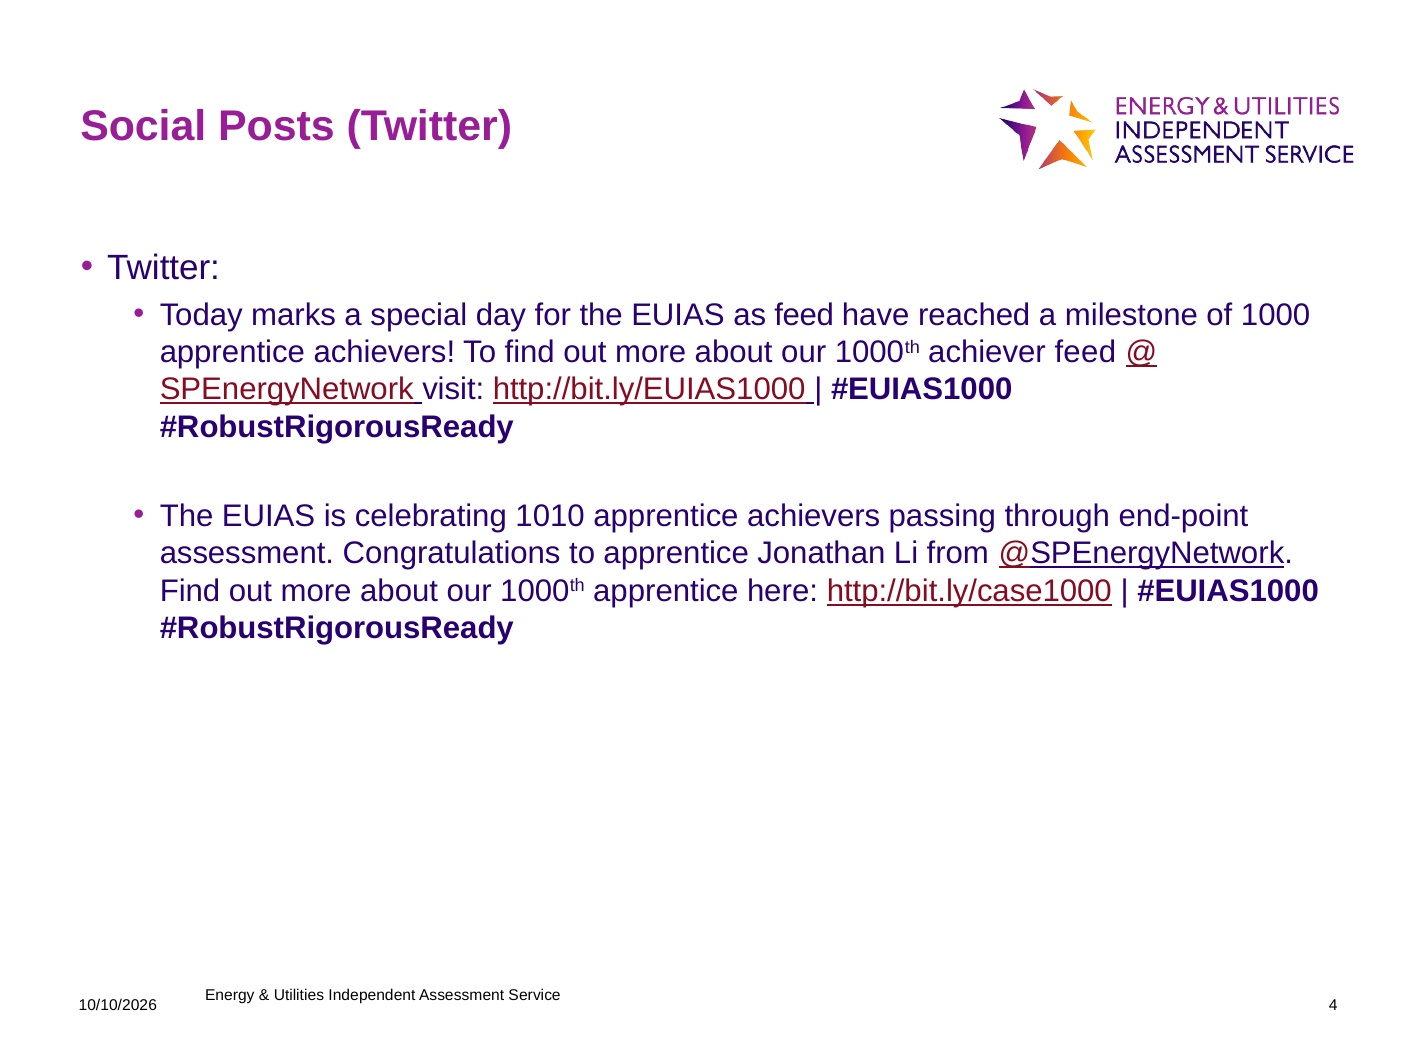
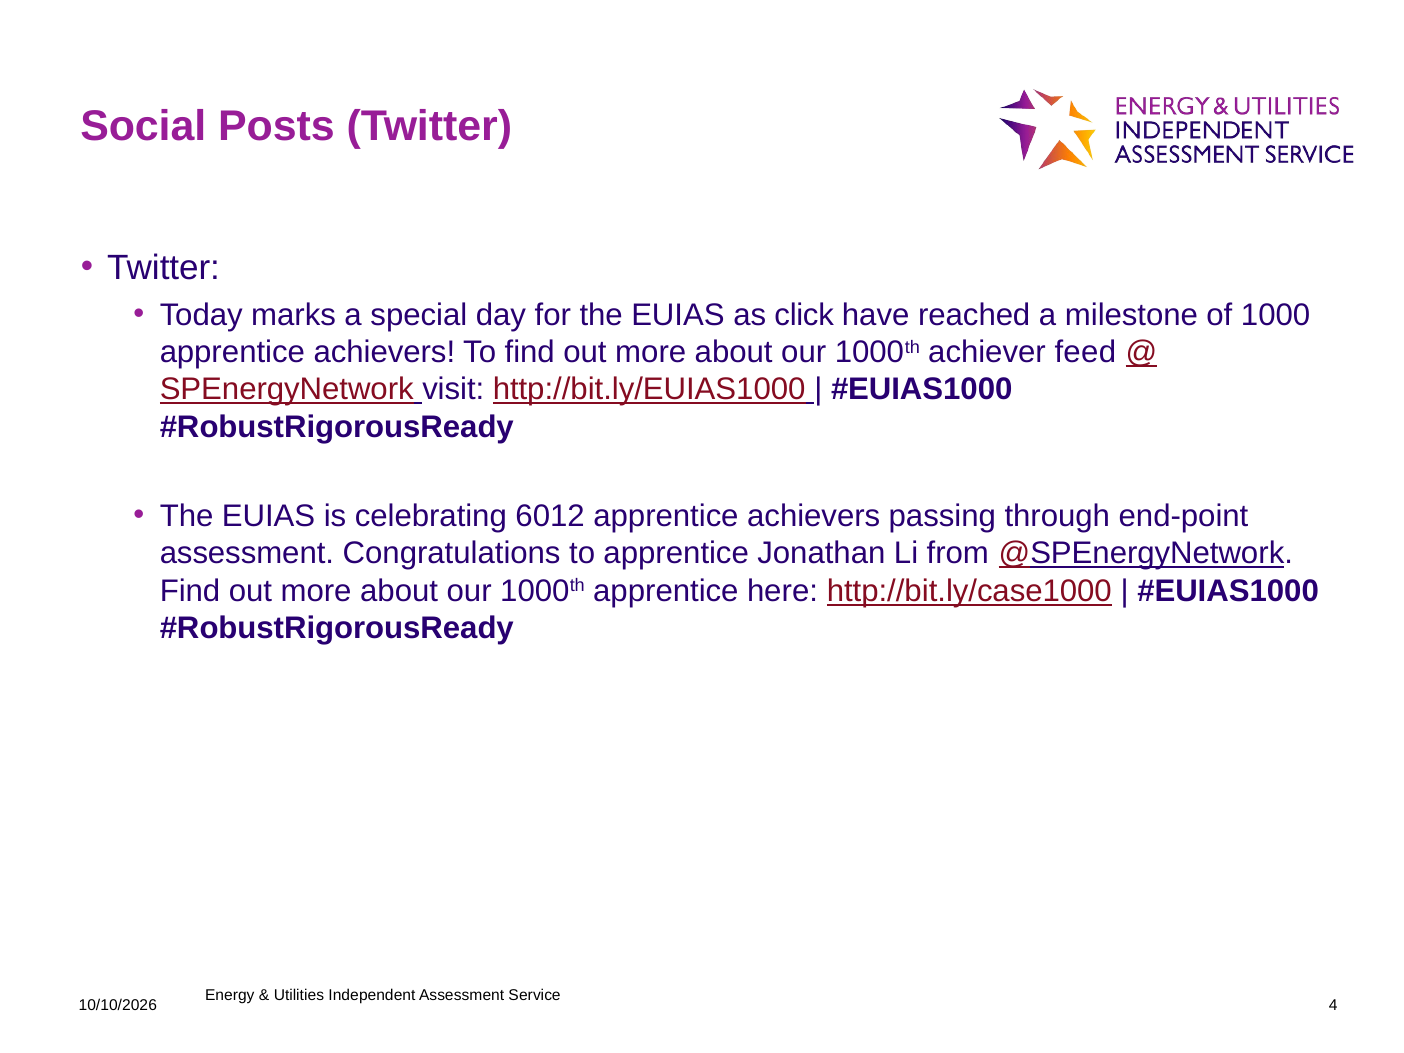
as feed: feed -> click
1010: 1010 -> 6012
